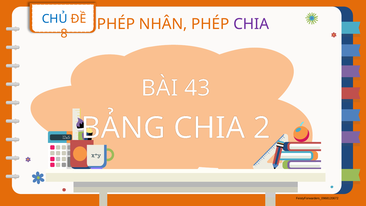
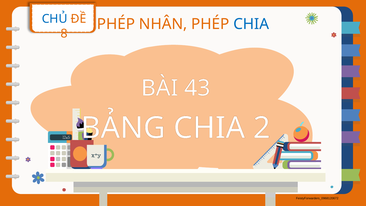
CHIA at (251, 24) colour: purple -> blue
